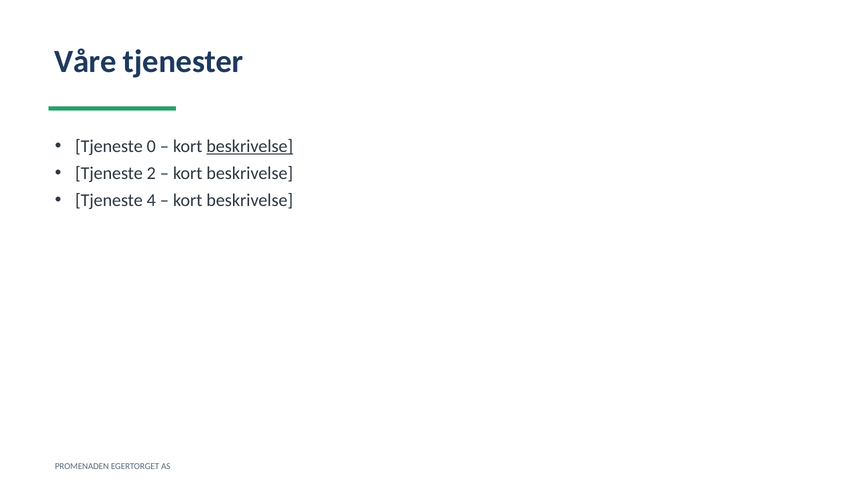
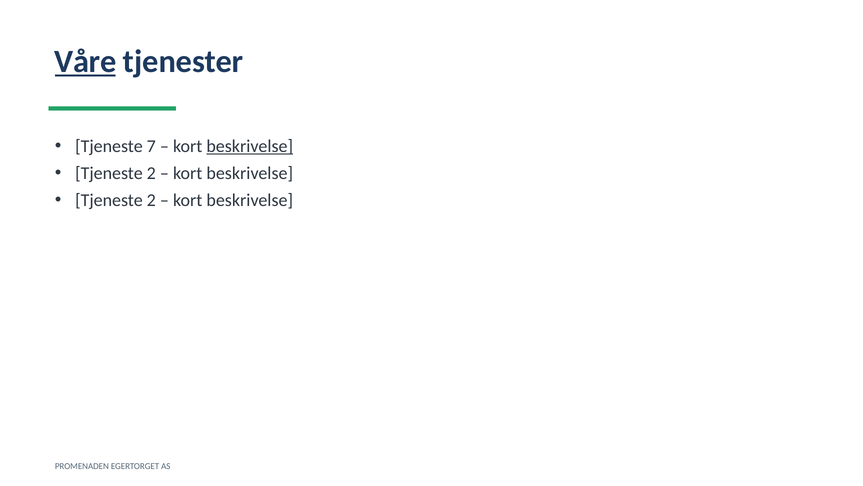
Våre underline: none -> present
0: 0 -> 7
4 at (151, 200): 4 -> 2
